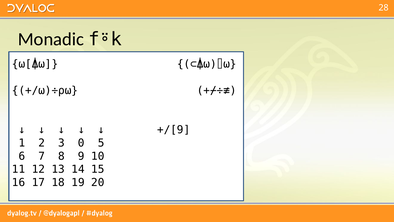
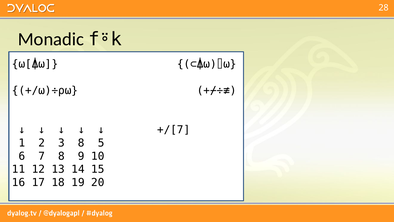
+/[9: +/[9 -> +/[7
3 0: 0 -> 8
